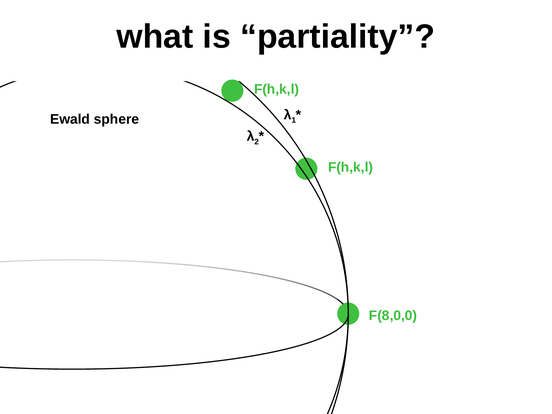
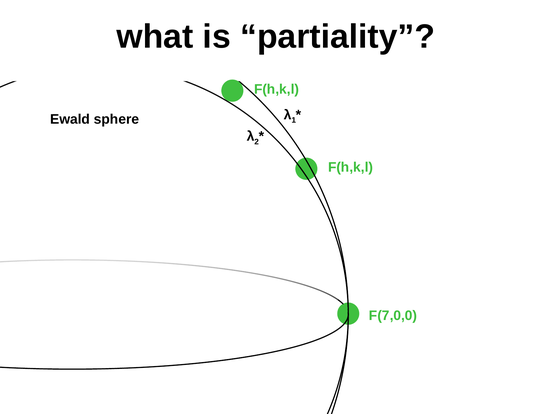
F(8,0,0: F(8,0,0 -> F(7,0,0
